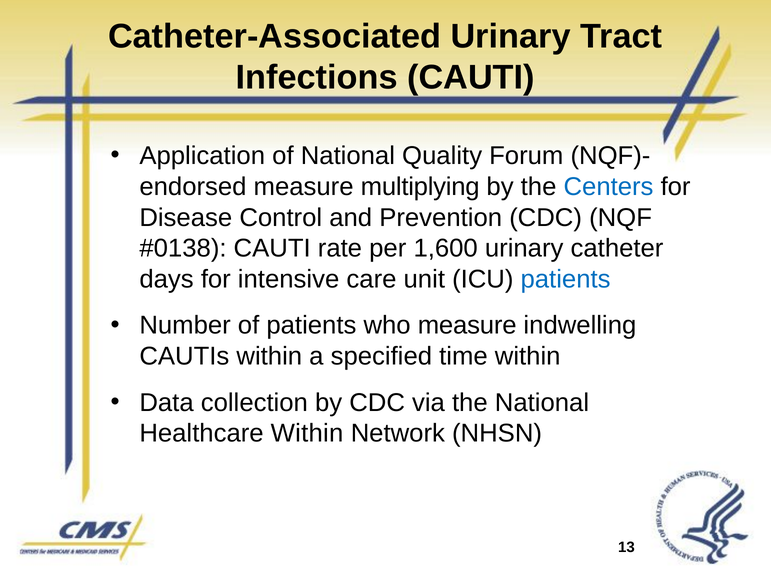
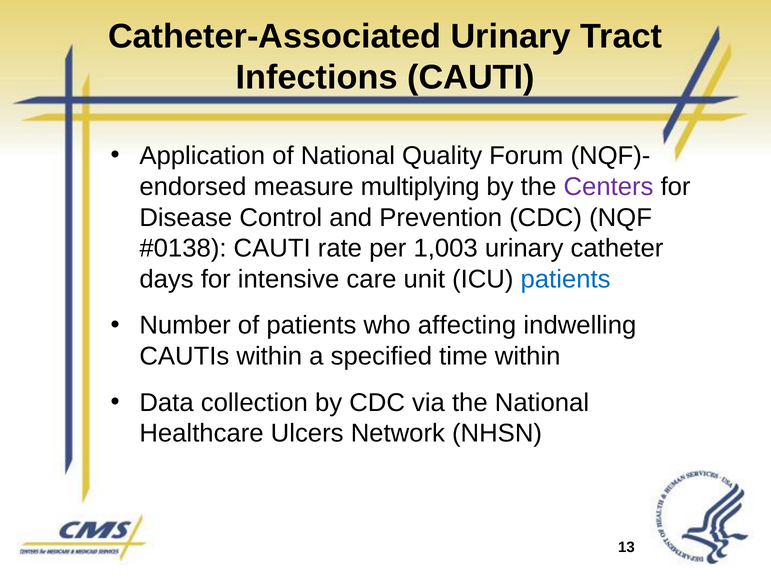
Centers colour: blue -> purple
1,600: 1,600 -> 1,003
who measure: measure -> affecting
Healthcare Within: Within -> Ulcers
